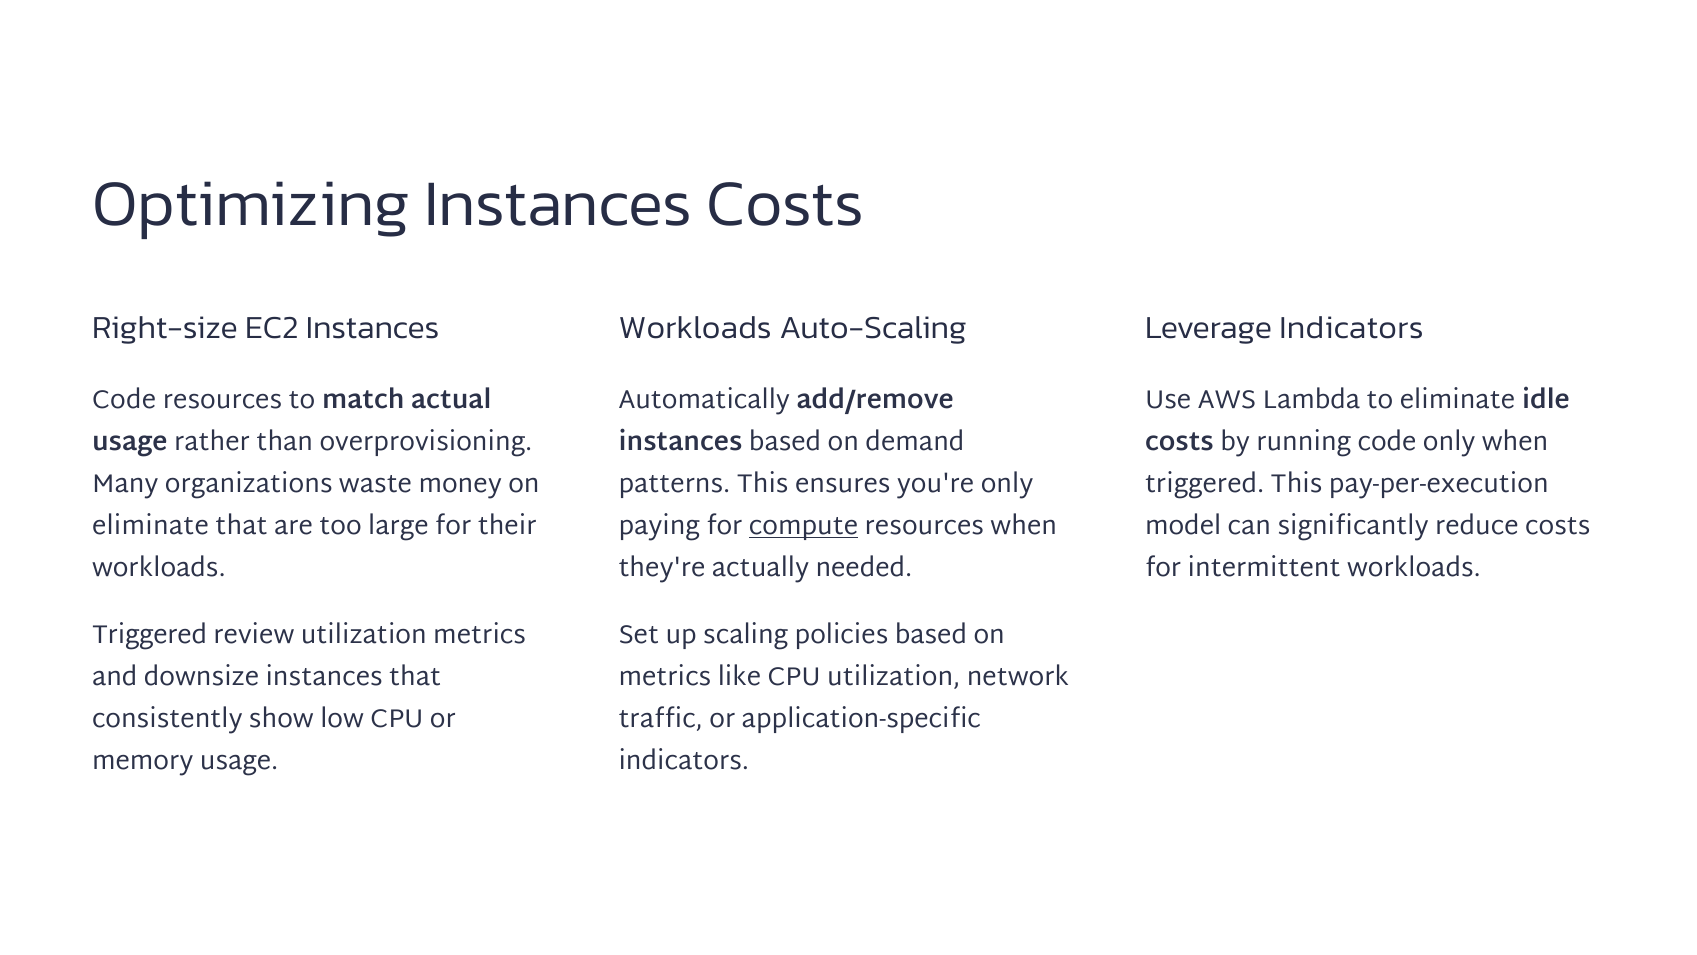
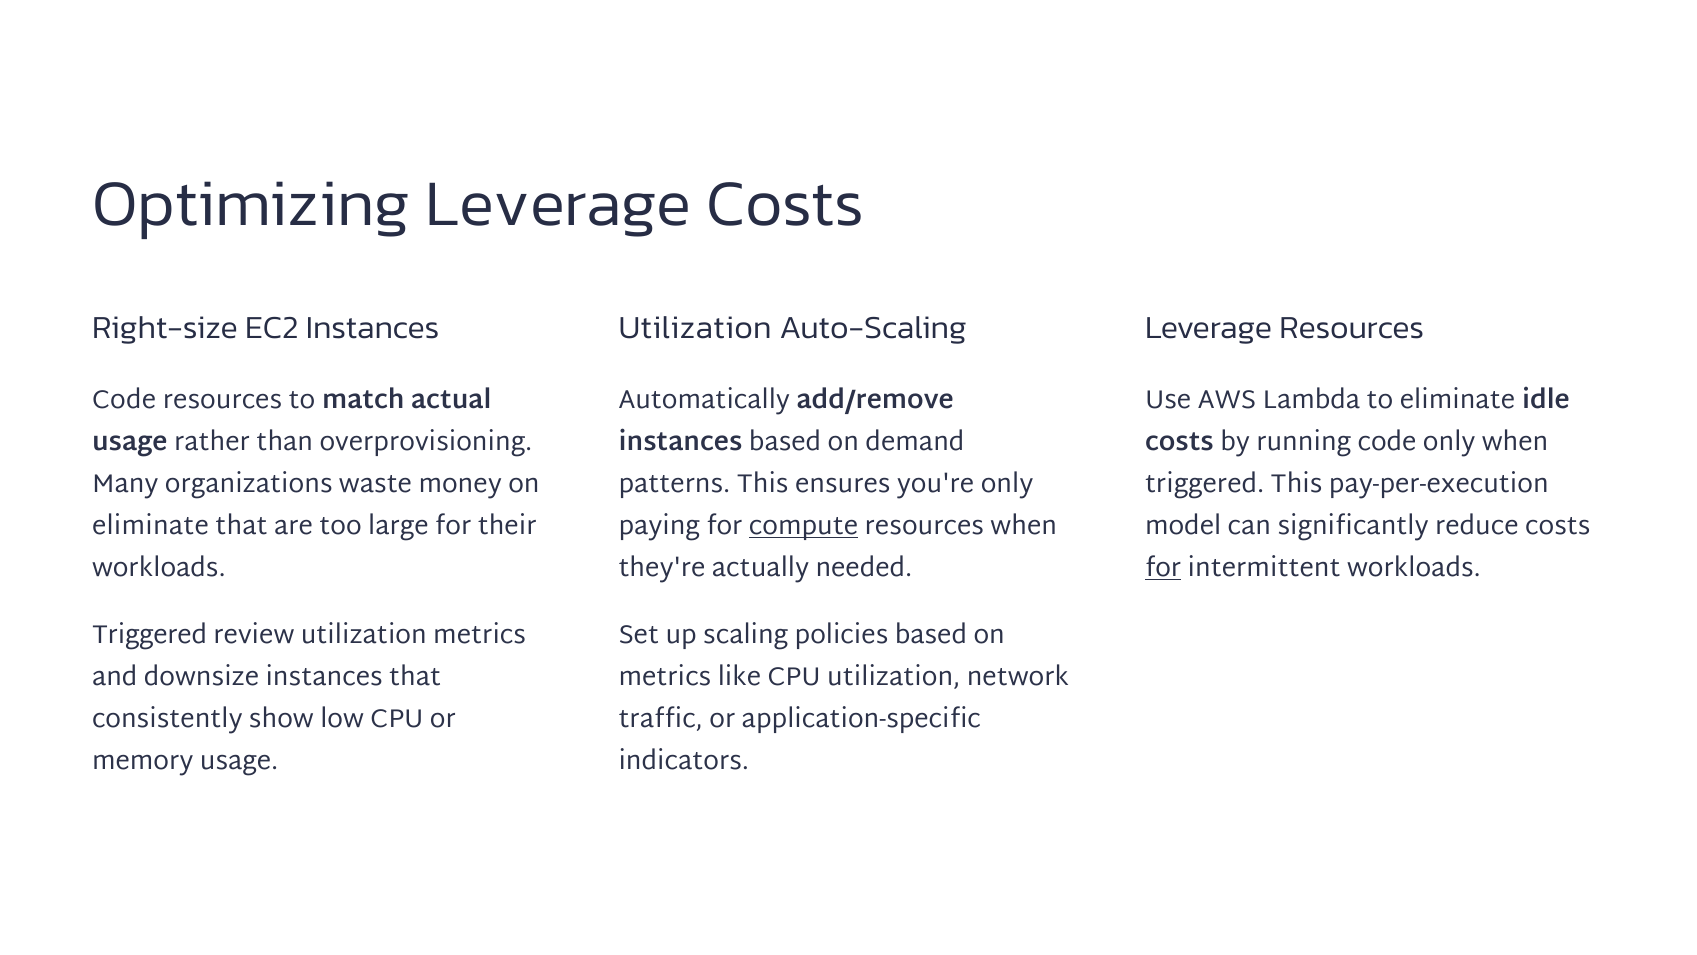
Optimizing Instances: Instances -> Leverage
Workloads at (695, 328): Workloads -> Utilization
Leverage Indicators: Indicators -> Resources
for at (1163, 568) underline: none -> present
